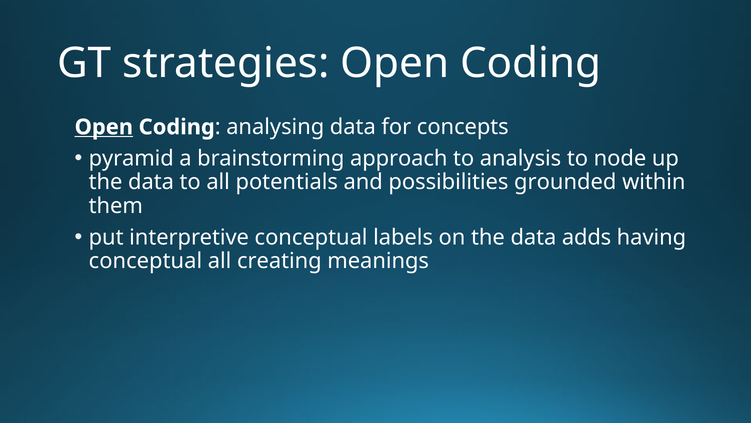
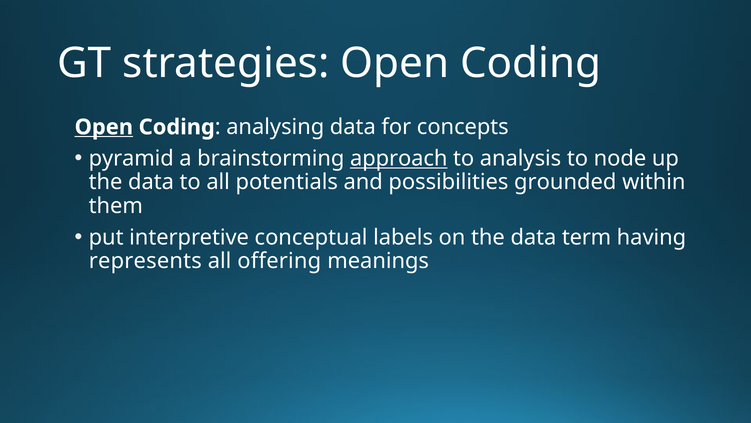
approach underline: none -> present
adds: adds -> term
conceptual at (145, 261): conceptual -> represents
creating: creating -> offering
